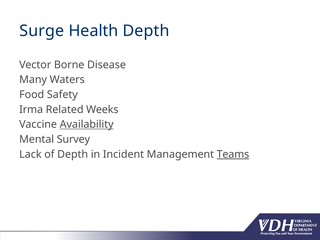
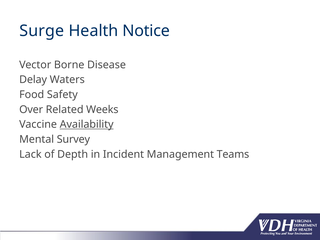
Health Depth: Depth -> Notice
Many: Many -> Delay
Irma: Irma -> Over
Teams underline: present -> none
